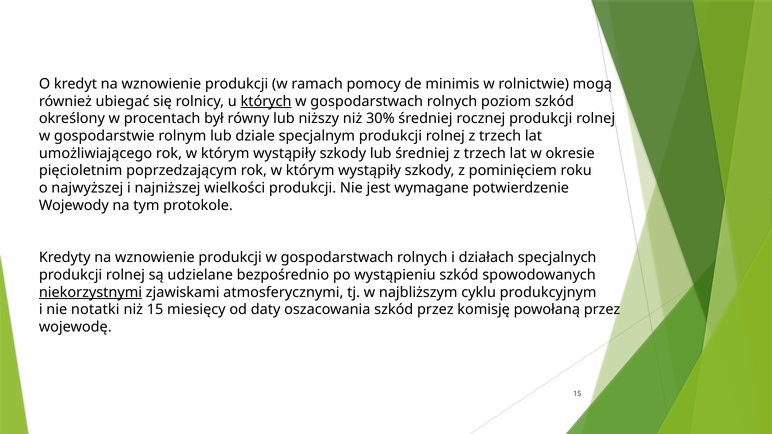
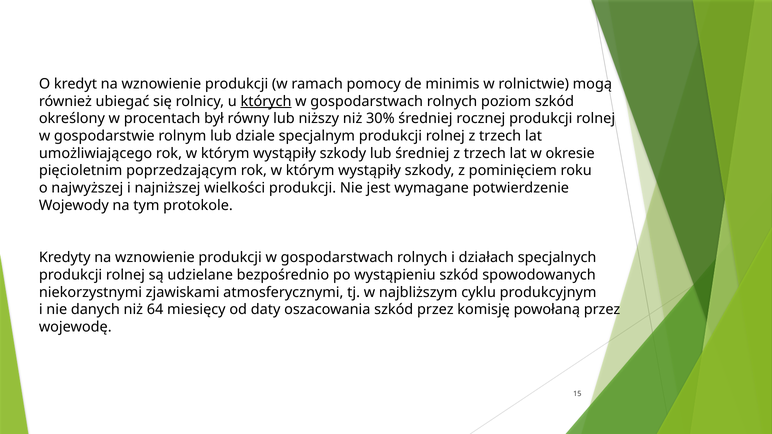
niekorzystnymi underline: present -> none
notatki: notatki -> danych
niż 15: 15 -> 64
